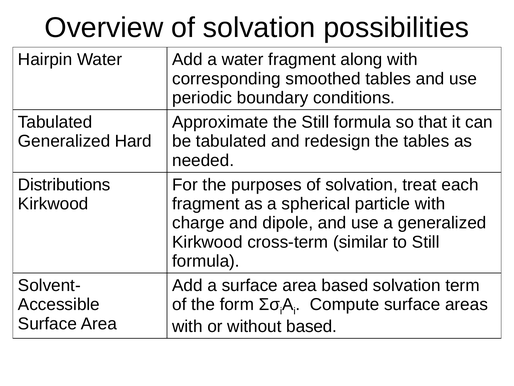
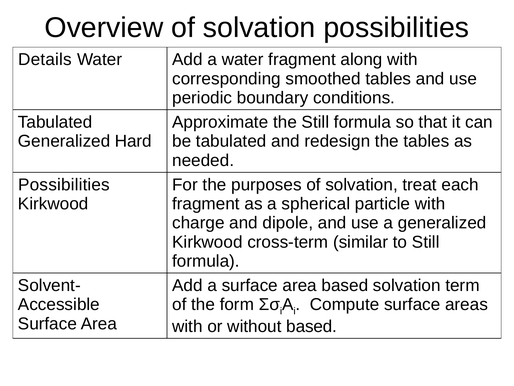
Hairpin: Hairpin -> Details
Distributions at (64, 184): Distributions -> Possibilities
